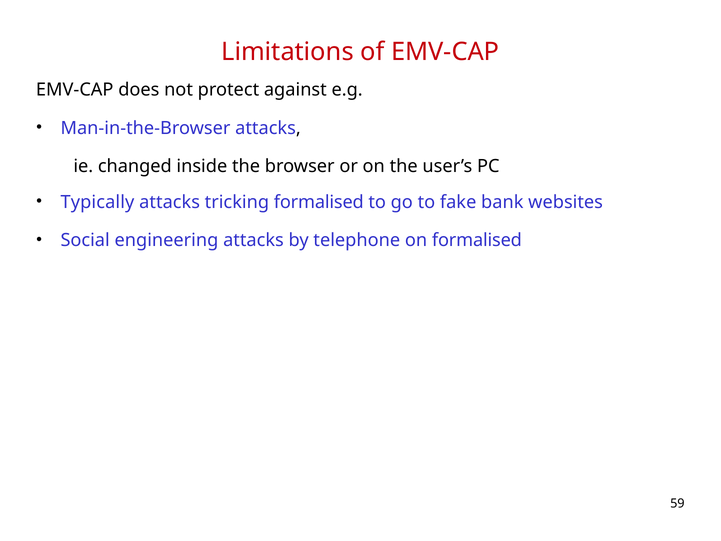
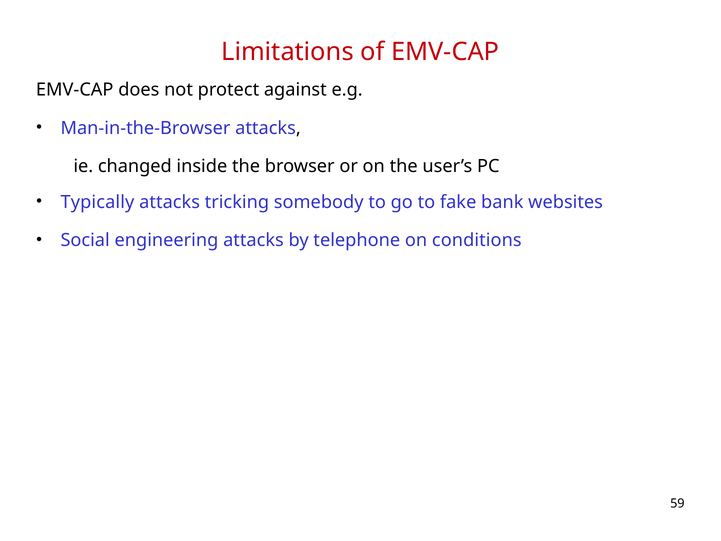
tricking formalised: formalised -> somebody
on formalised: formalised -> conditions
